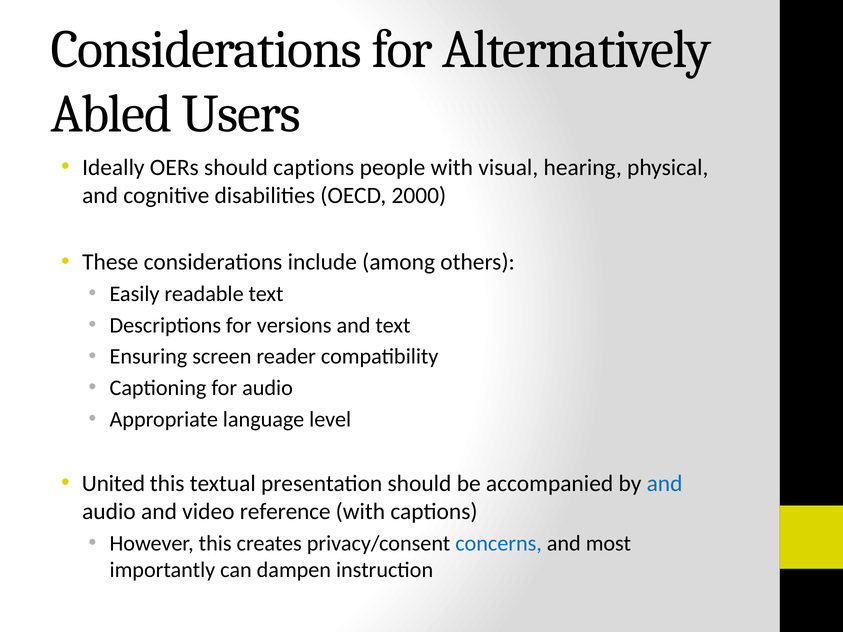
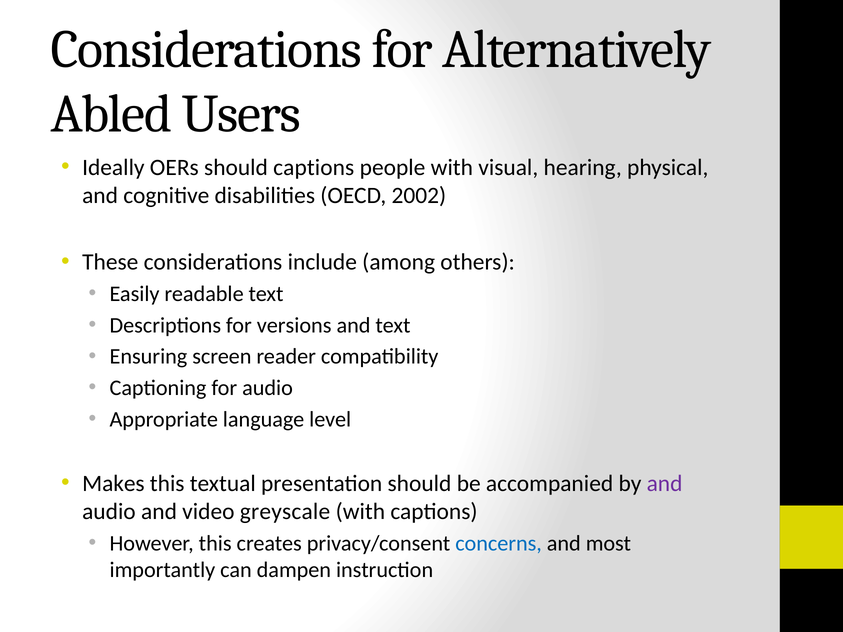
2000: 2000 -> 2002
United: United -> Makes
and at (665, 483) colour: blue -> purple
reference: reference -> greyscale
